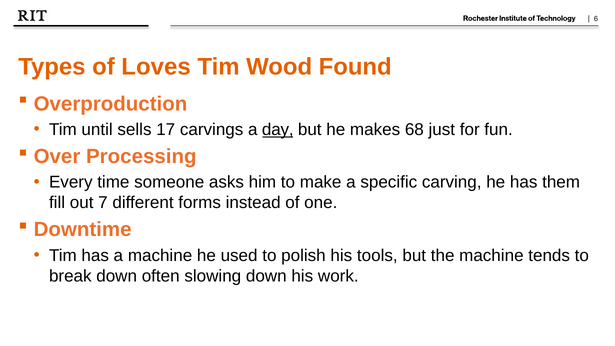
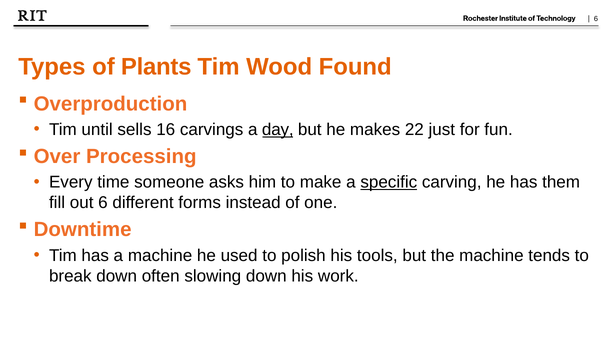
Loves: Loves -> Plants
17: 17 -> 16
68: 68 -> 22
specific underline: none -> present
out 7: 7 -> 6
